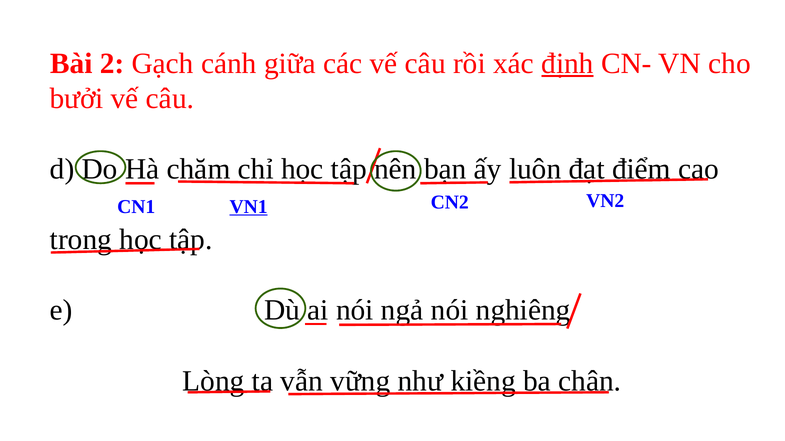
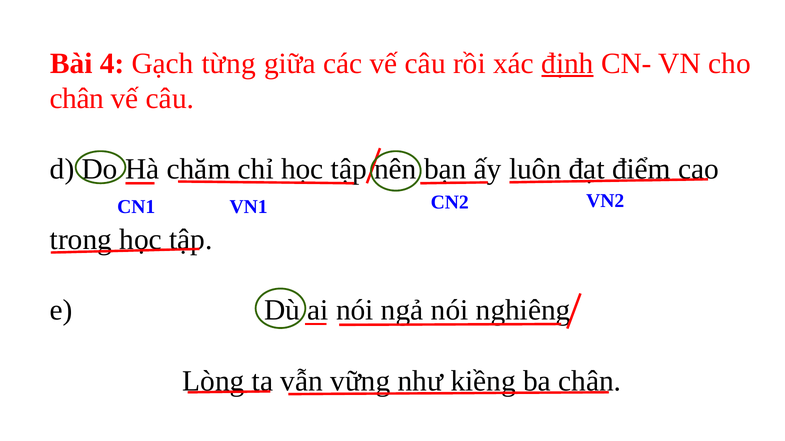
2: 2 -> 4
cánh: cánh -> từng
bưởi at (77, 99): bưởi -> chân
VN1 underline: present -> none
